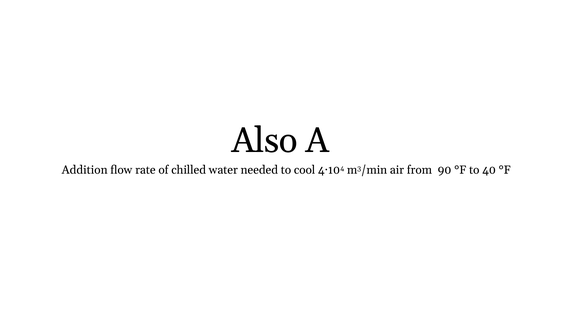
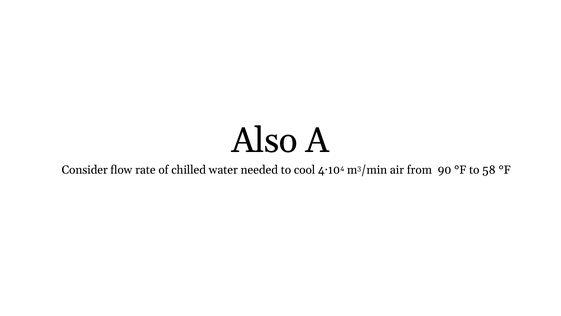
Addition: Addition -> Consider
40: 40 -> 58
